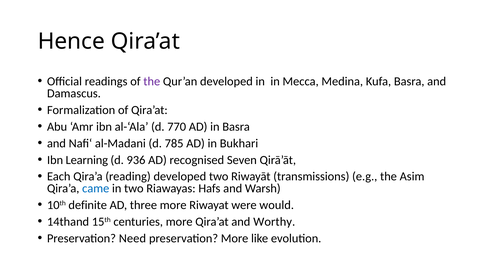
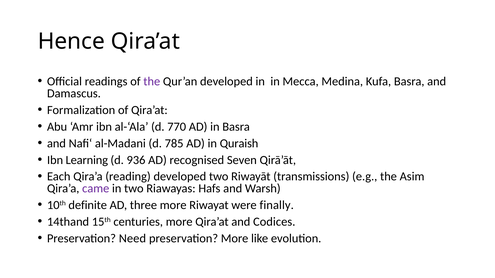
Bukhari: Bukhari -> Quraish
came colour: blue -> purple
would: would -> finally
Worthy: Worthy -> Codices
